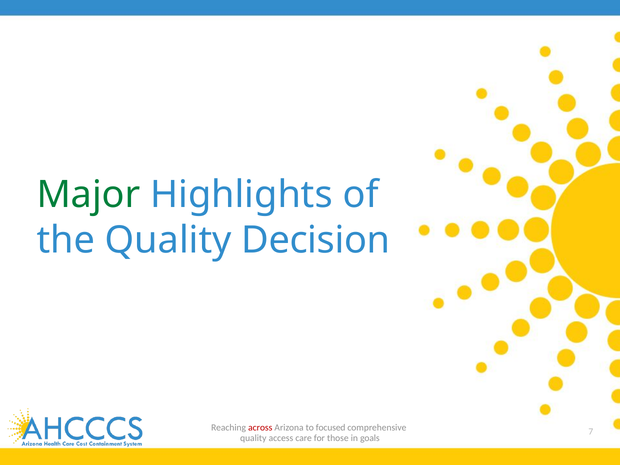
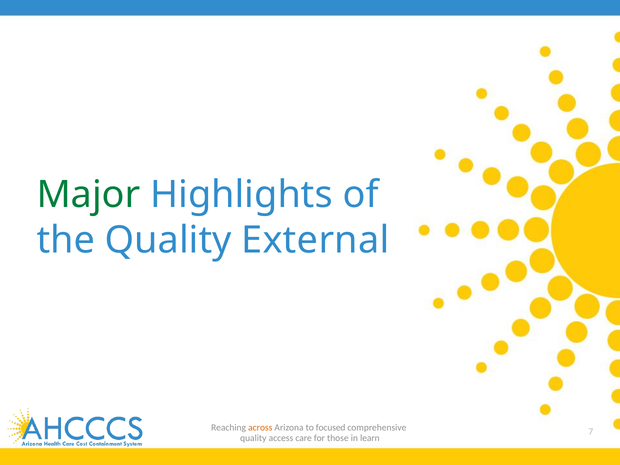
Decision: Decision -> External
across colour: red -> orange
goals: goals -> learn
